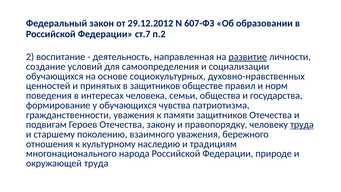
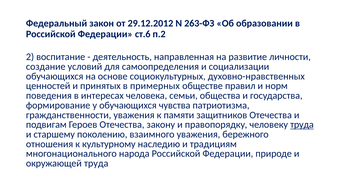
607-ФЗ: 607-ФЗ -> 263-ФЗ
ст.7: ст.7 -> ст.6
развитие underline: present -> none
в защитников: защитников -> примерных
